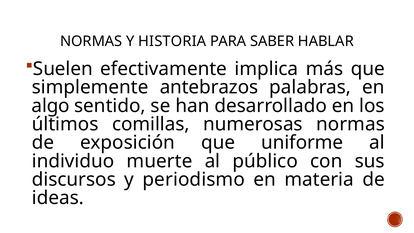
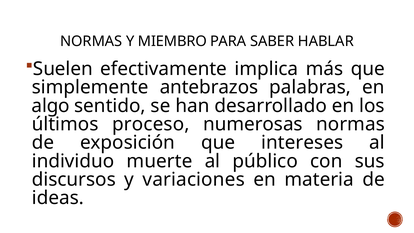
HISTORIA: HISTORIA -> MIEMBRO
comillas: comillas -> proceso
uniforme: uniforme -> intereses
periodismo: periodismo -> variaciones
